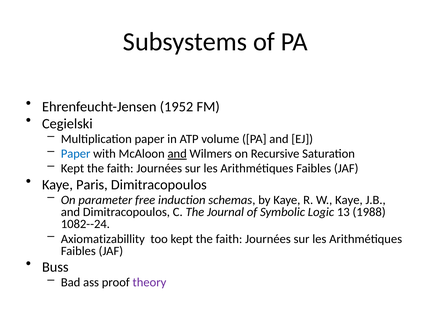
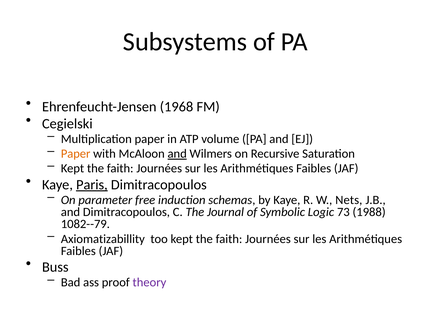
1952: 1952 -> 1968
Paper at (76, 154) colour: blue -> orange
Paris underline: none -> present
W Kaye: Kaye -> Nets
13: 13 -> 73
1082--24: 1082--24 -> 1082--79
